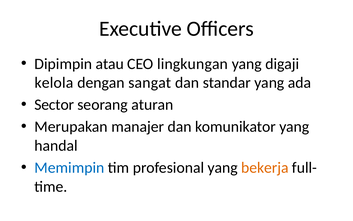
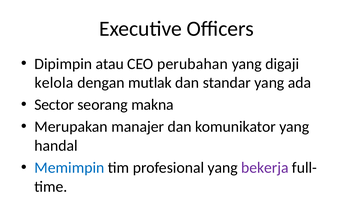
lingkungan: lingkungan -> perubahan
sangat: sangat -> mutlak
aturan: aturan -> makna
bekerja colour: orange -> purple
